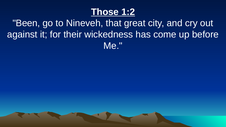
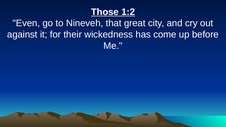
Been: Been -> Even
